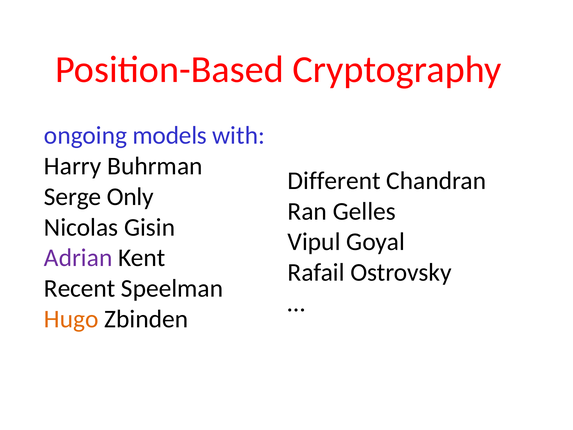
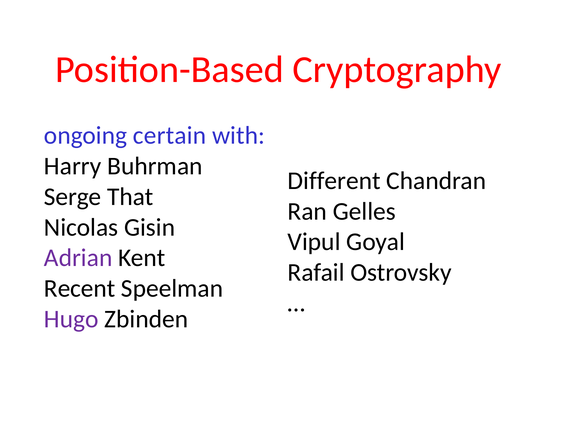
models: models -> certain
Only: Only -> That
Hugo colour: orange -> purple
